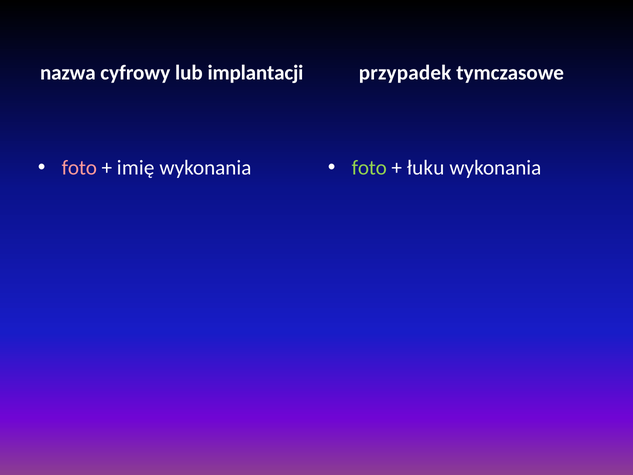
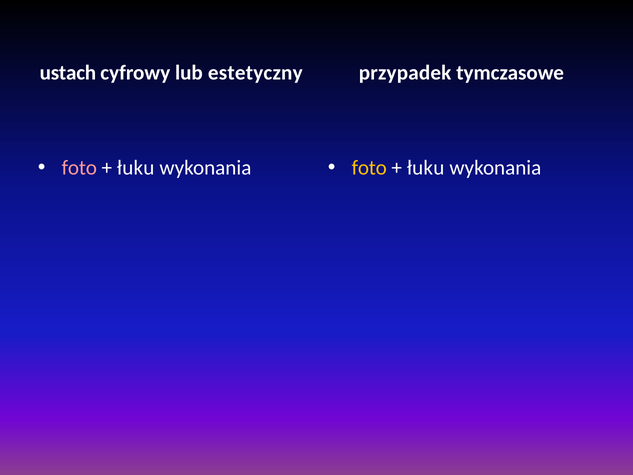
nazwa: nazwa -> ustach
implantacji: implantacji -> estetyczny
imię at (136, 168): imię -> łuku
foto at (369, 168) colour: light green -> yellow
